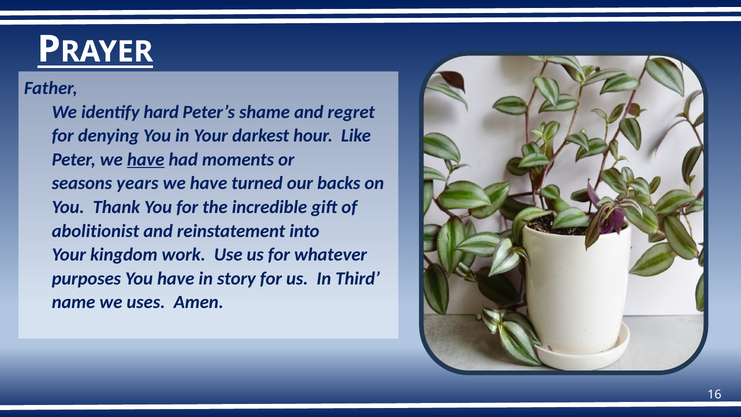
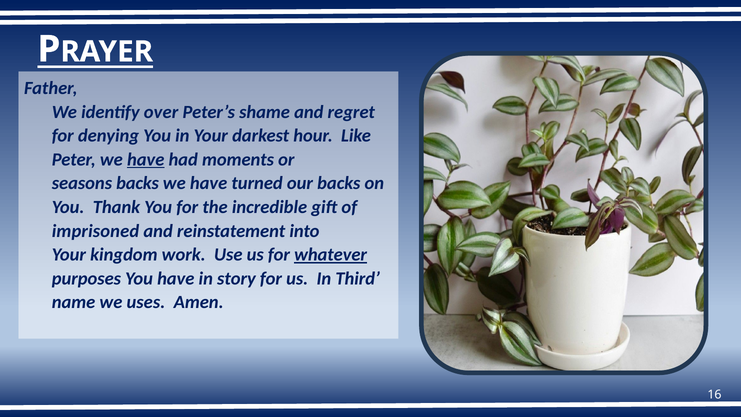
hard: hard -> over
seasons years: years -> backs
abolitionist: abolitionist -> imprisoned
whatever underline: none -> present
